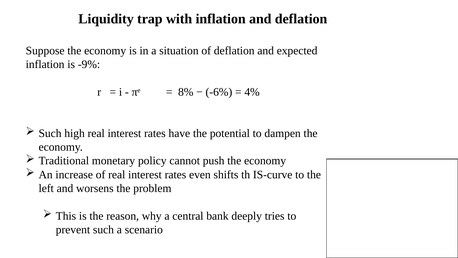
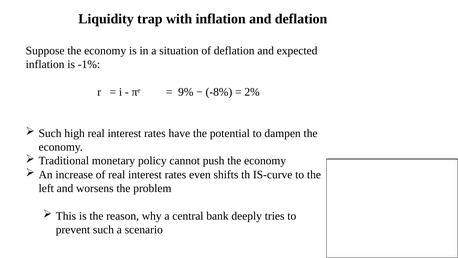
-9%: -9% -> -1%
8%: 8% -> 9%
-6%: -6% -> -8%
4%: 4% -> 2%
